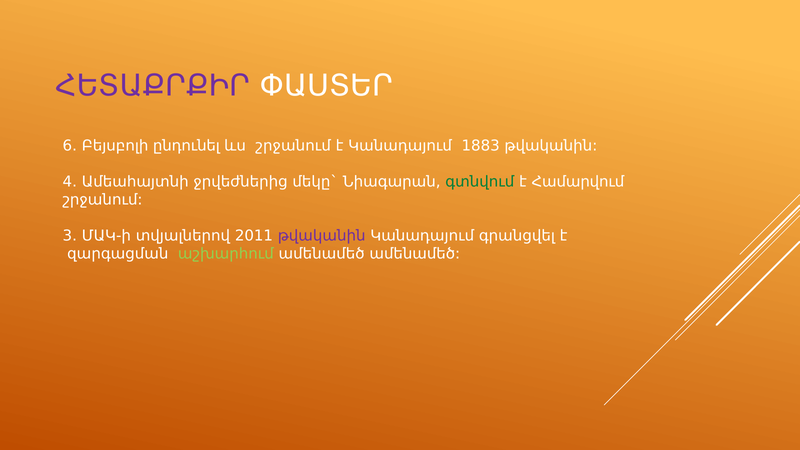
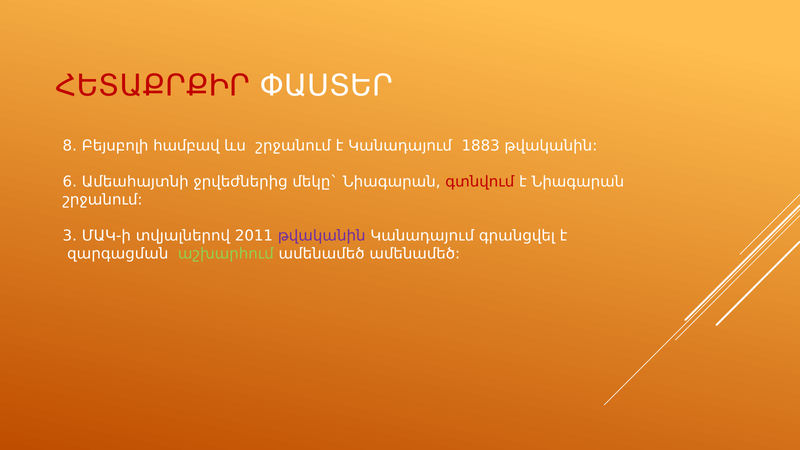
ՀԵՏԱՔՐՔԻՐ colour: purple -> red
6․: 6․ -> 8․
ընդունել: ընդունել -> համբավ
4․: 4․ -> 6․
գտնվում colour: green -> red
է Համարվում: Համարվում -> Նիագարան
